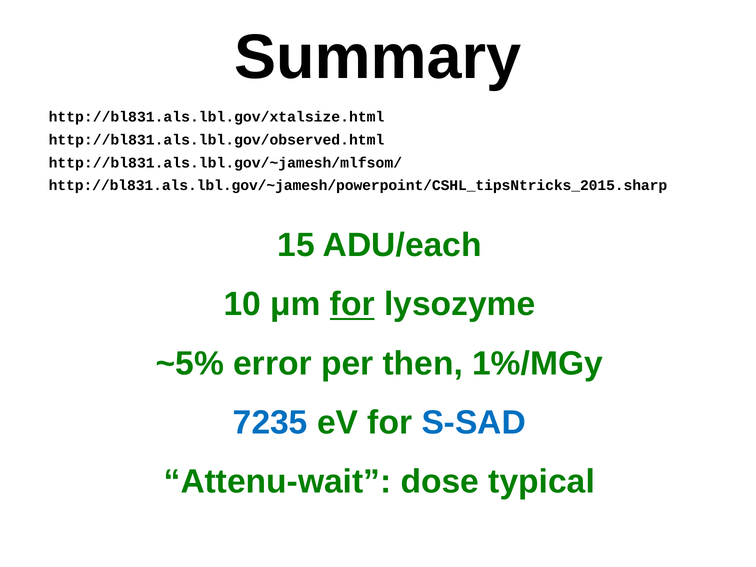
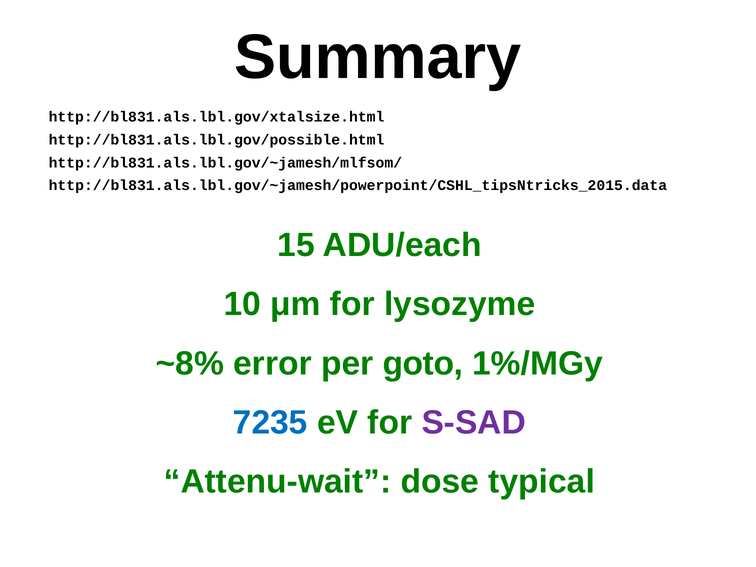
http://bl831.als.lbl.gov/observed.html: http://bl831.als.lbl.gov/observed.html -> http://bl831.als.lbl.gov/possible.html
http://bl831.als.lbl.gov/~jamesh/powerpoint/CSHL_tipsNtricks_2015.sharp: http://bl831.als.lbl.gov/~jamesh/powerpoint/CSHL_tipsNtricks_2015.sharp -> http://bl831.als.lbl.gov/~jamesh/powerpoint/CSHL_tipsNtricks_2015.data
for at (352, 304) underline: present -> none
~5%: ~5% -> ~8%
then: then -> goto
S-SAD colour: blue -> purple
